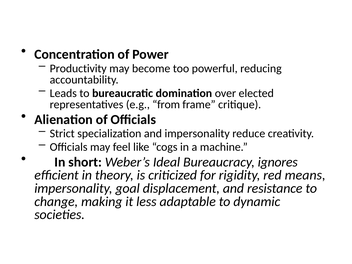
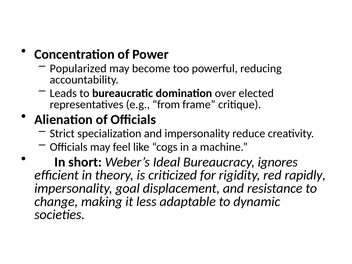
Productivity: Productivity -> Popularized
means: means -> rapidly
